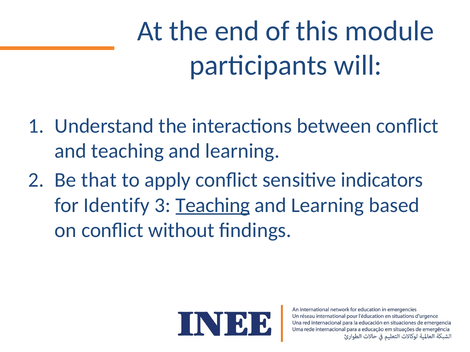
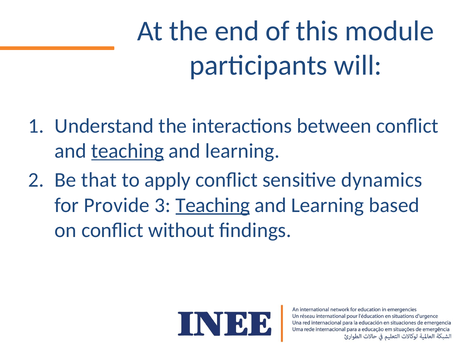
teaching at (128, 151) underline: none -> present
indicators: indicators -> dynamics
Identify: Identify -> Provide
